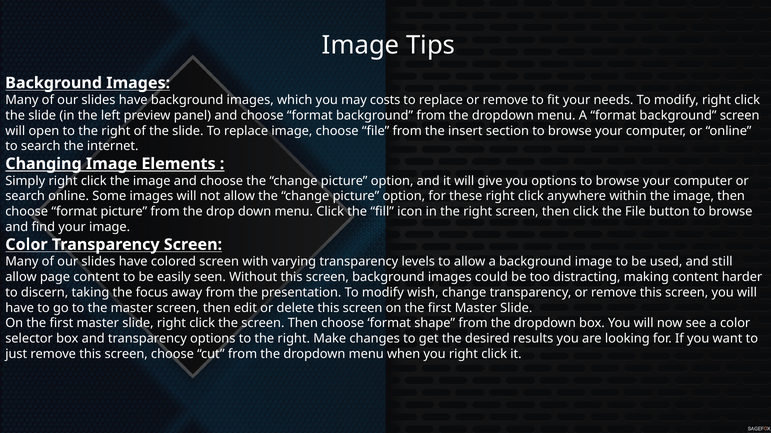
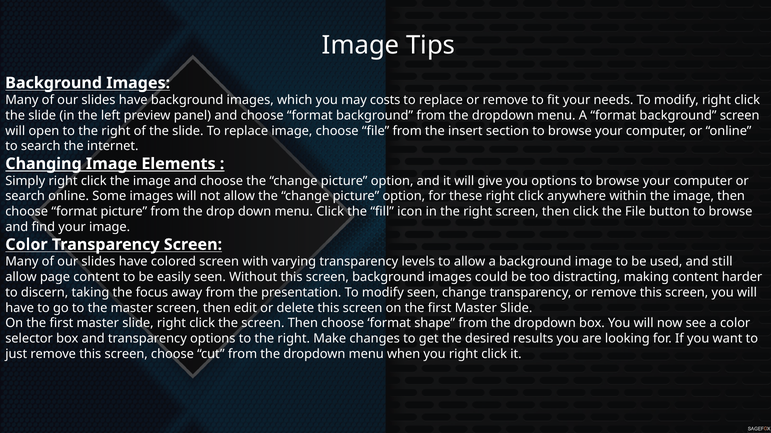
modify wish: wish -> seen
